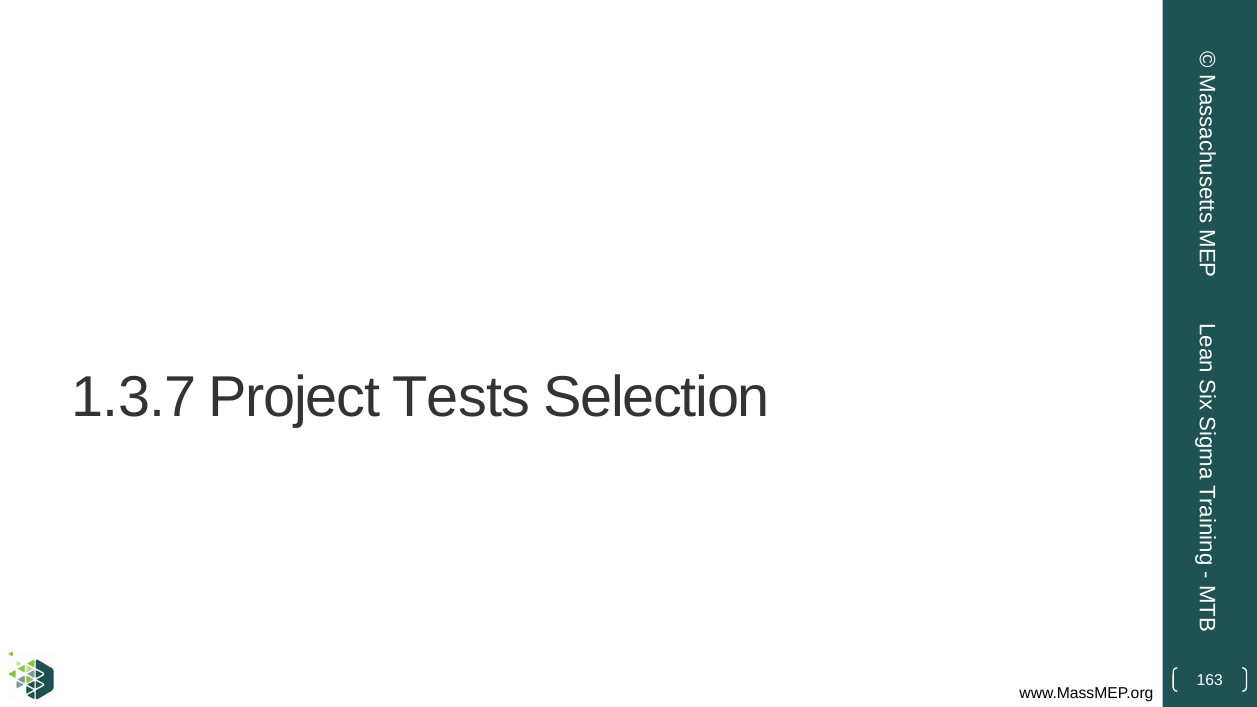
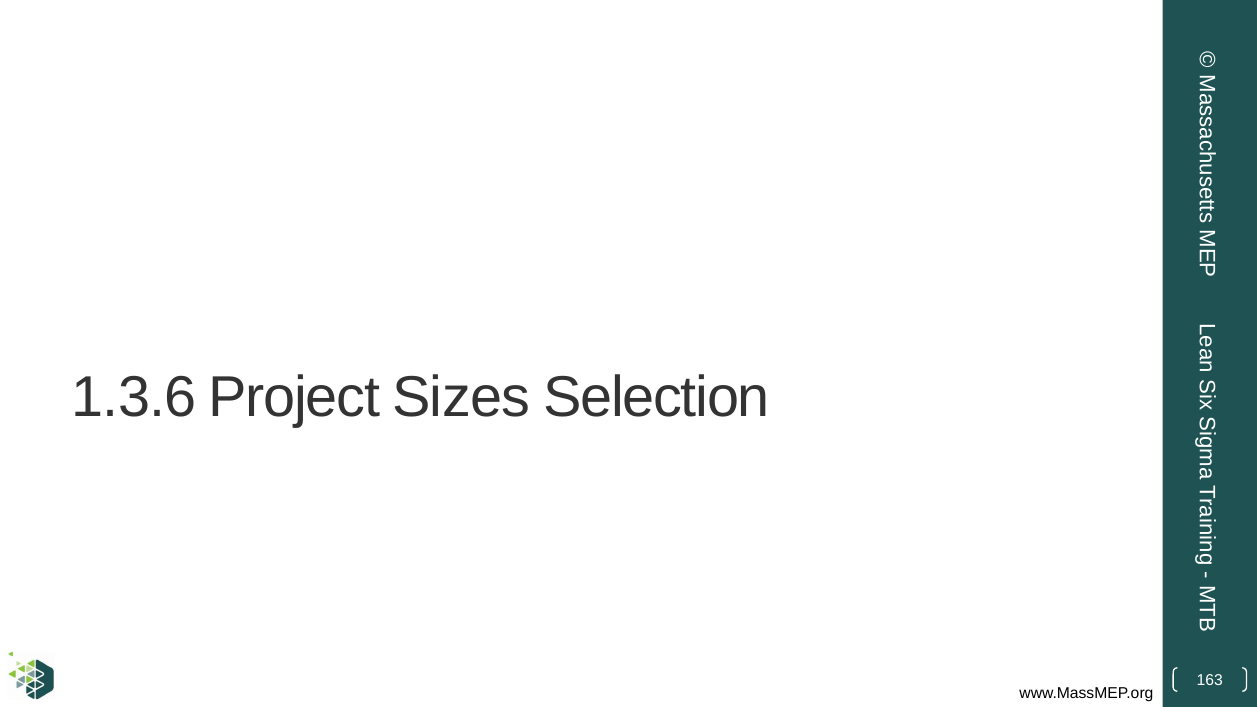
1.3.7: 1.3.7 -> 1.3.6
Tests: Tests -> Sizes
